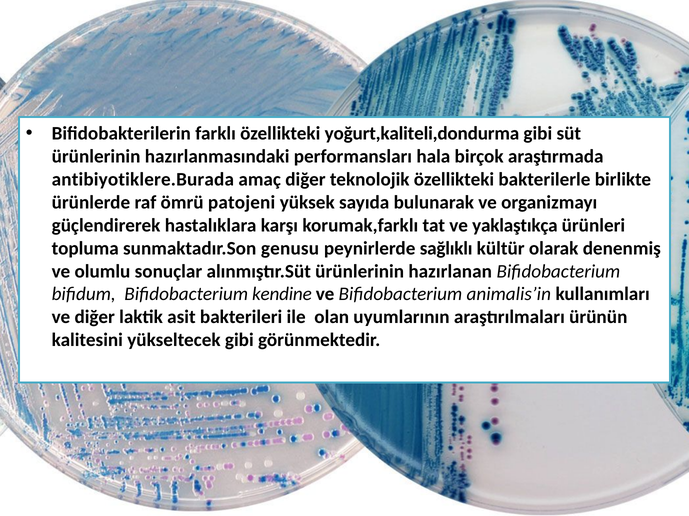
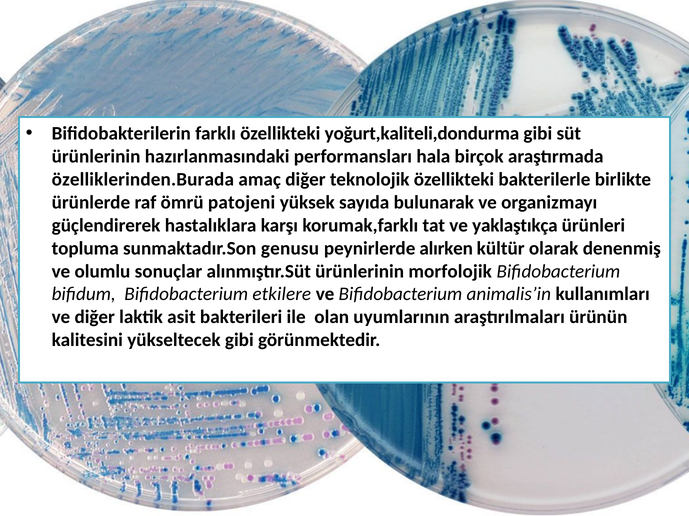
antibiyotiklere.Burada: antibiyotiklere.Burada -> özelliklerinden.Burada
sağlıklı: sağlıklı -> alırken
hazırlanan: hazırlanan -> morfolojik
kendine: kendine -> etkilere
